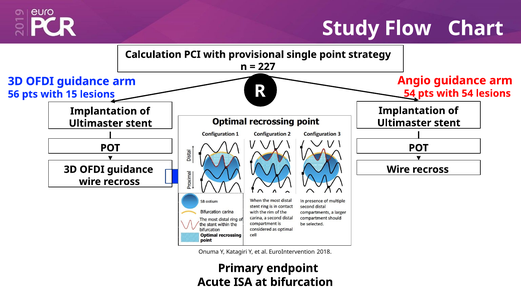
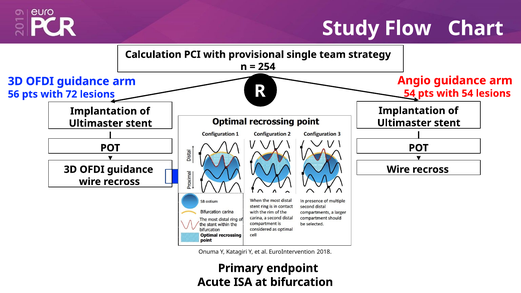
point: point -> team
227: 227 -> 254
15: 15 -> 72
